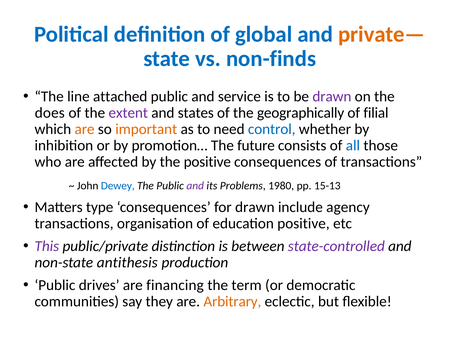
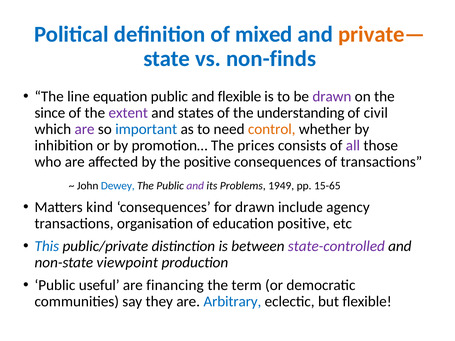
global: global -> mixed
attached: attached -> equation
and service: service -> flexible
does: does -> since
geographically: geographically -> understanding
filial: filial -> civil
are at (85, 129) colour: orange -> purple
important colour: orange -> blue
control colour: blue -> orange
future: future -> prices
all colour: blue -> purple
1980: 1980 -> 1949
15-13: 15-13 -> 15-65
type: type -> kind
This colour: purple -> blue
antithesis: antithesis -> viewpoint
drives: drives -> useful
Arbitrary colour: orange -> blue
